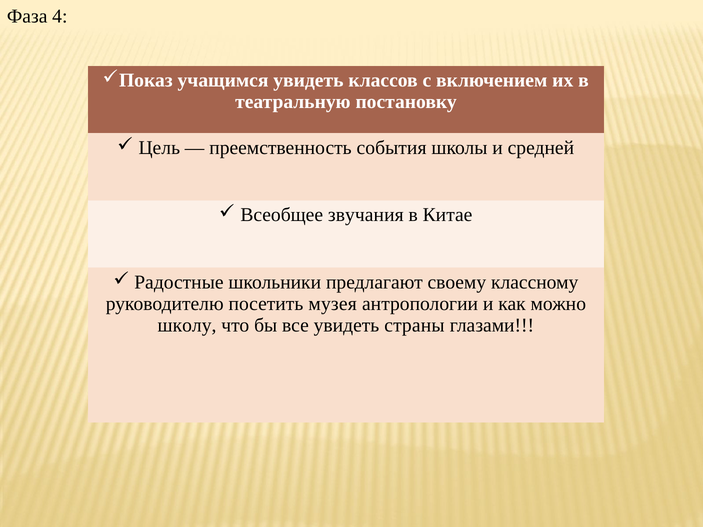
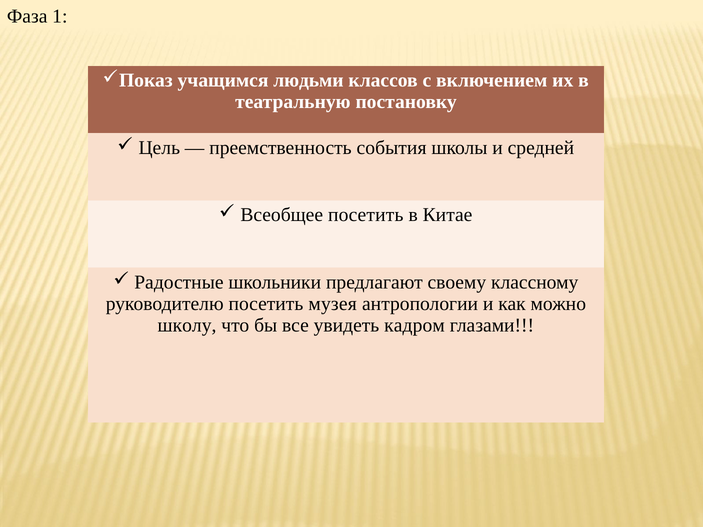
4: 4 -> 1
учащимся увидеть: увидеть -> людьми
Всеобщее звучания: звучания -> посетить
страны: страны -> кадром
